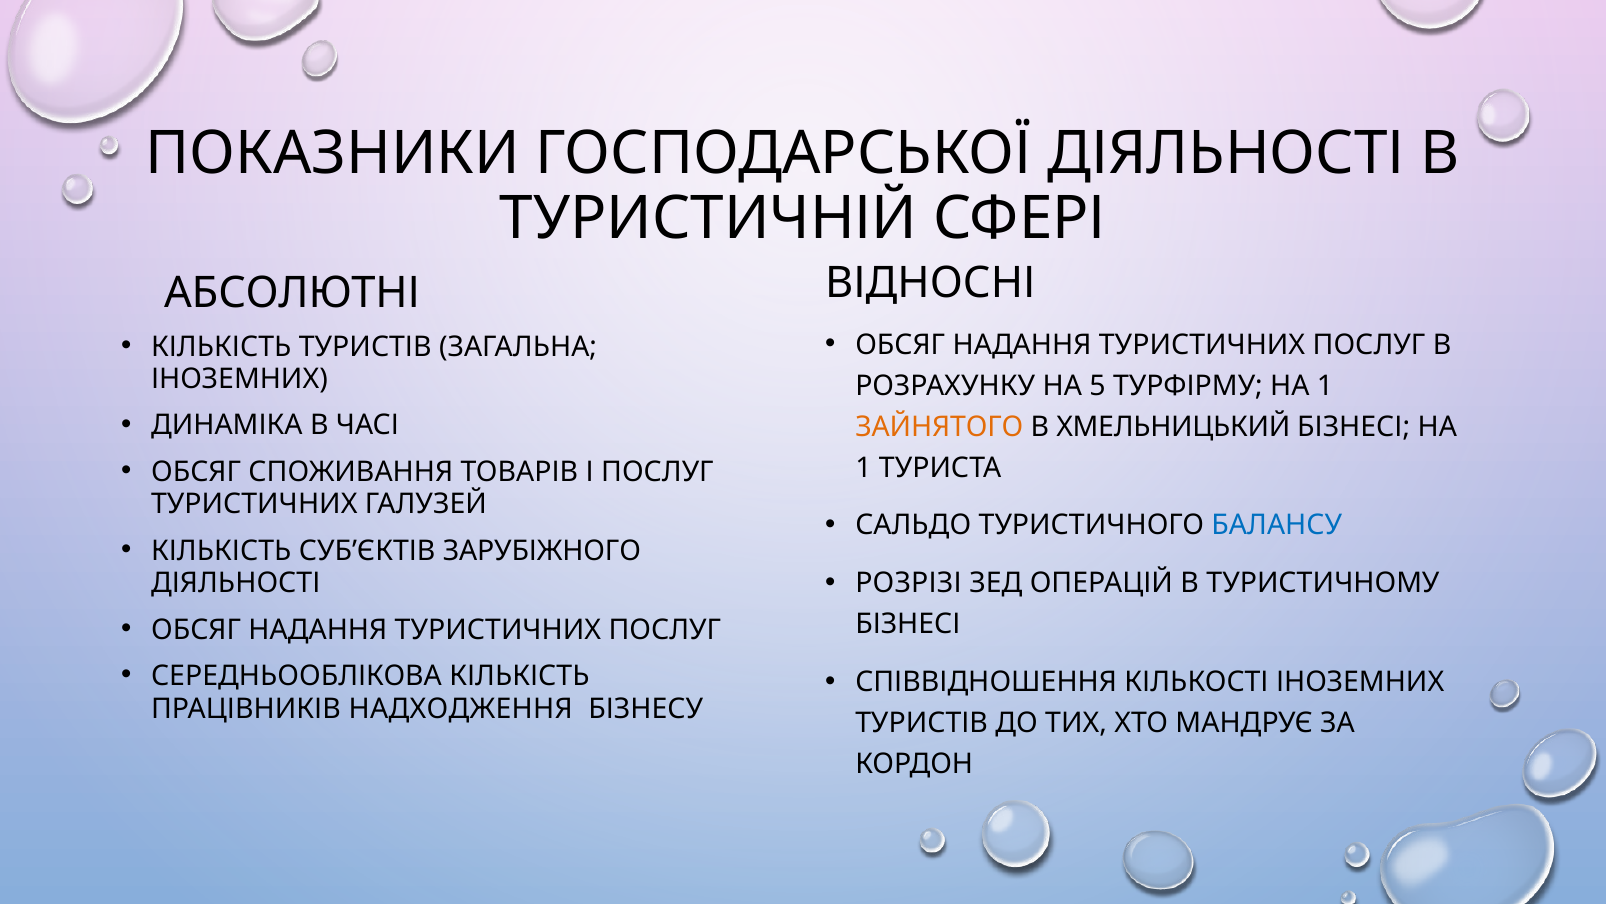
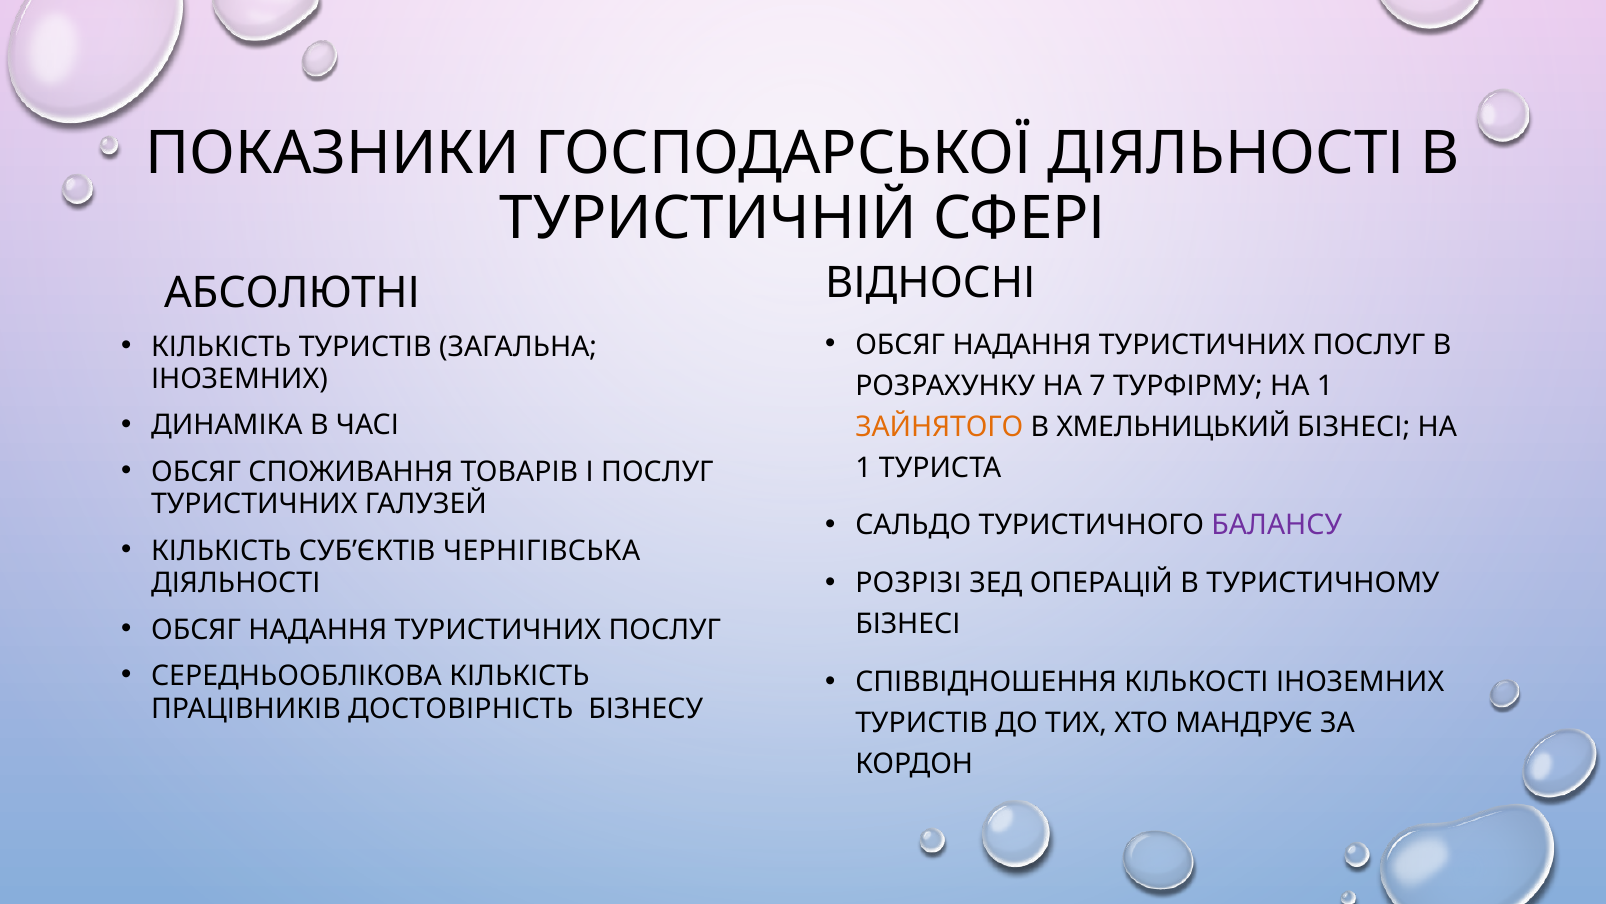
5: 5 -> 7
БАЛАНСУ colour: blue -> purple
ЗАРУБІЖНОГО: ЗАРУБІЖНОГО -> ЧЕРНІГІВСЬКА
НАДХОДЖЕННЯ: НАДХОДЖЕННЯ -> ДОСТОВІРНІСТЬ
